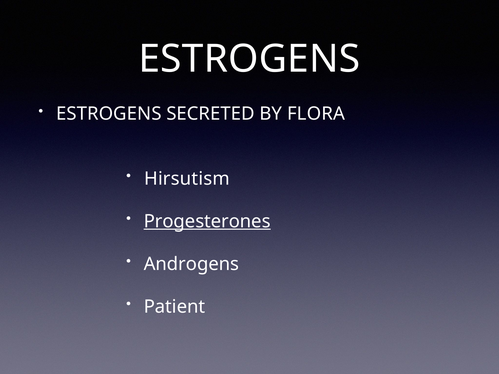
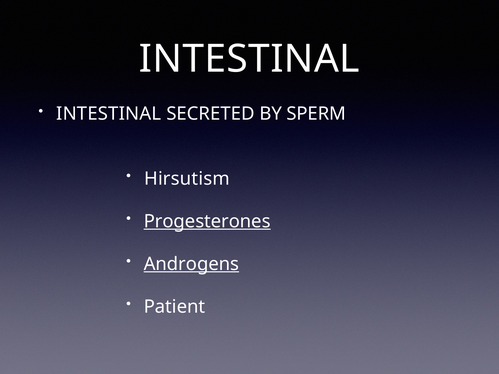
ESTROGENS at (249, 59): ESTROGENS -> INTESTINAL
ESTROGENS at (109, 114): ESTROGENS -> INTESTINAL
FLORA: FLORA -> SPERM
Androgens underline: none -> present
